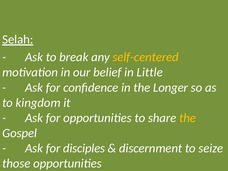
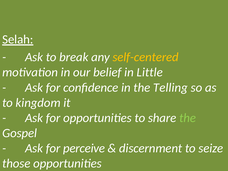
Longer: Longer -> Telling
the at (188, 118) colour: yellow -> light green
disciples: disciples -> perceive
